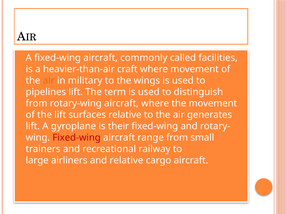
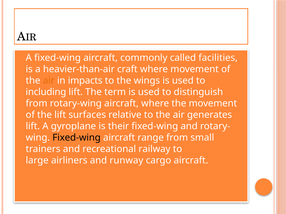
military: military -> impacts
pipelines: pipelines -> including
Fixed-wing at (77, 138) colour: red -> black
and relative: relative -> runway
